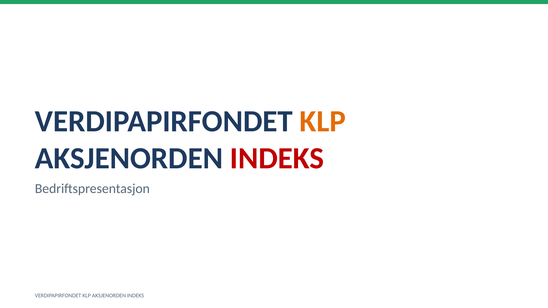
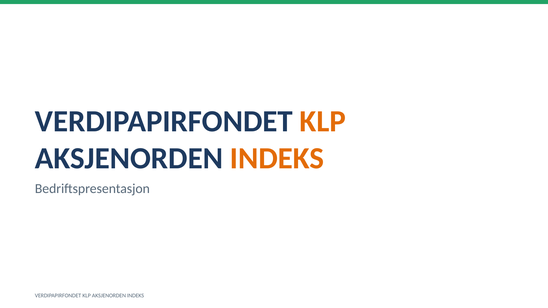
INDEKS at (277, 159) colour: red -> orange
